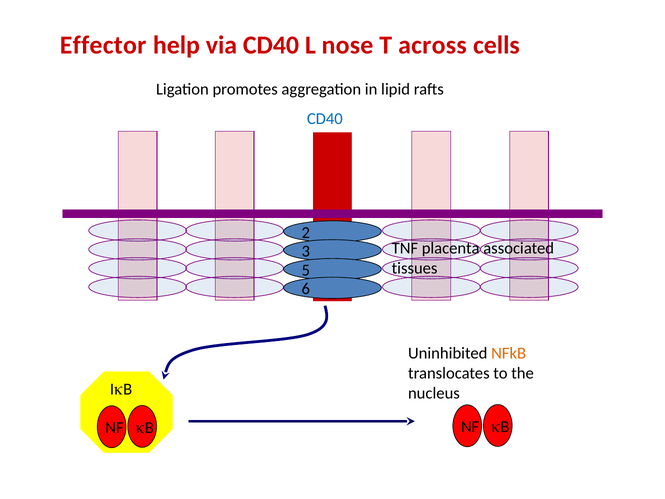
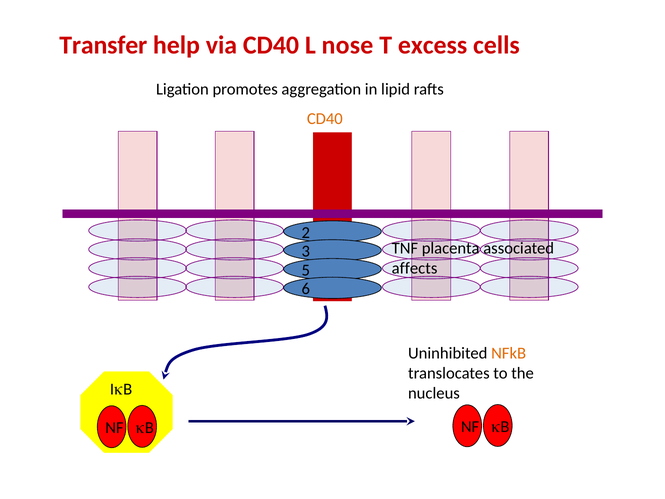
Effector: Effector -> Transfer
across: across -> excess
CD40 at (325, 119) colour: blue -> orange
tissues: tissues -> affects
